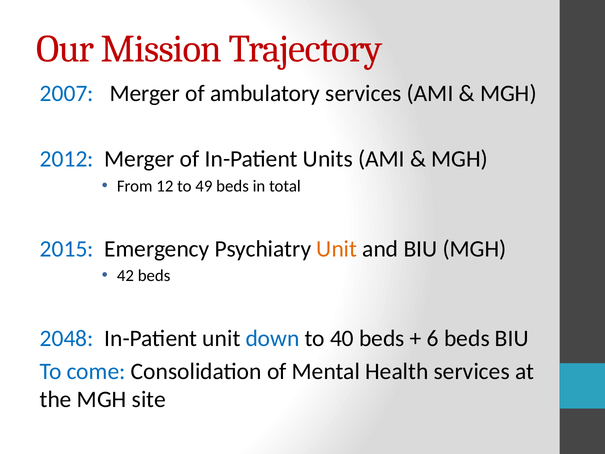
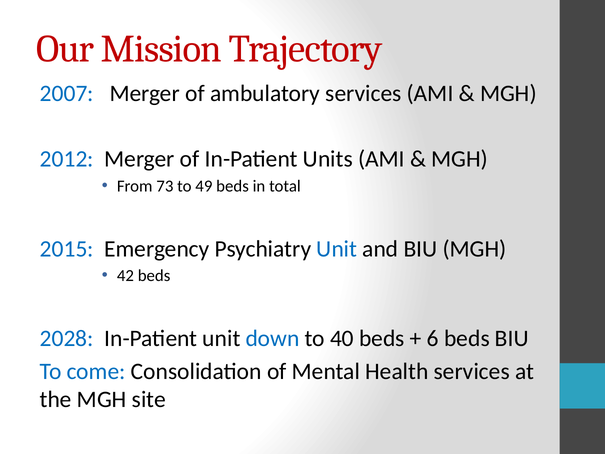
12: 12 -> 73
Unit at (337, 249) colour: orange -> blue
2048: 2048 -> 2028
